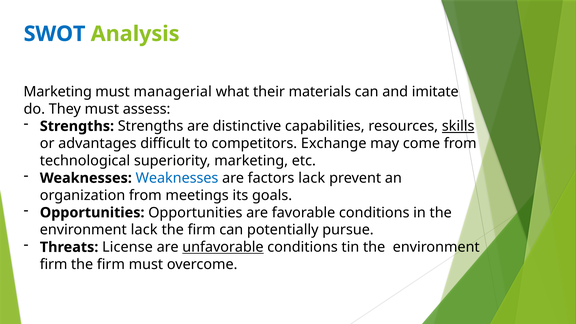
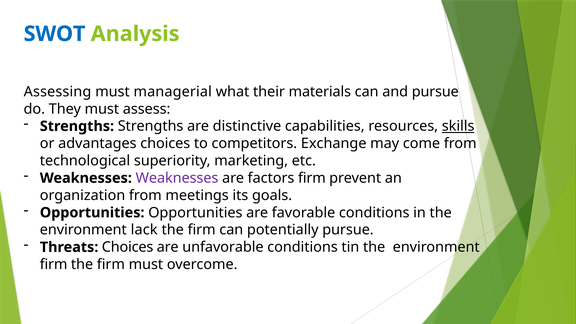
Marketing at (58, 92): Marketing -> Assessing
and imitate: imitate -> pursue
advantages difficult: difficult -> choices
Weaknesses at (177, 178) colour: blue -> purple
factors lack: lack -> firm
Threats License: License -> Choices
unfavorable underline: present -> none
